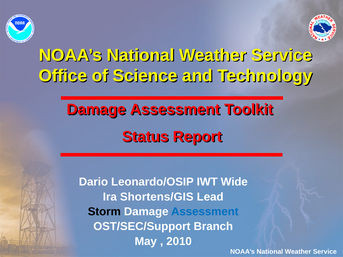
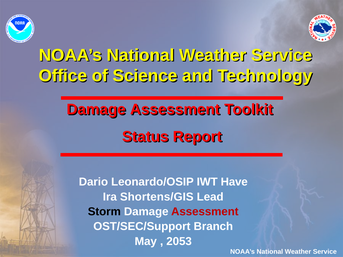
Wide: Wide -> Have
Assessment at (205, 212) colour: blue -> red
2010: 2010 -> 2053
